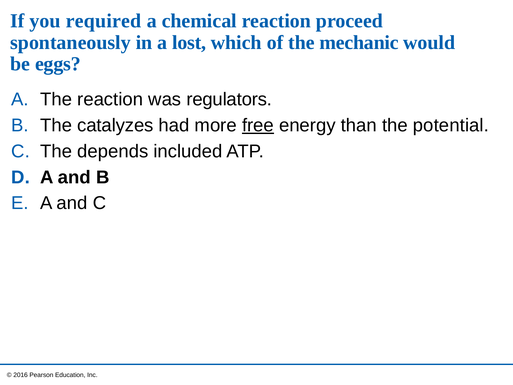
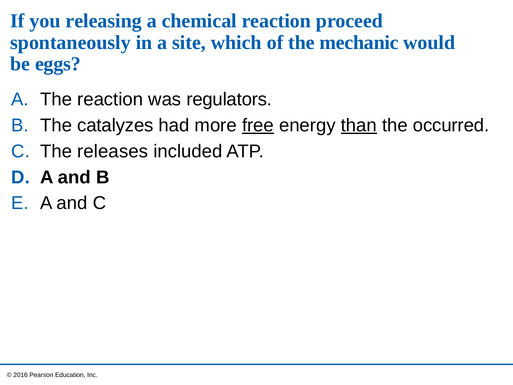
required: required -> releasing
lost: lost -> site
than underline: none -> present
potential: potential -> occurred
depends: depends -> releases
